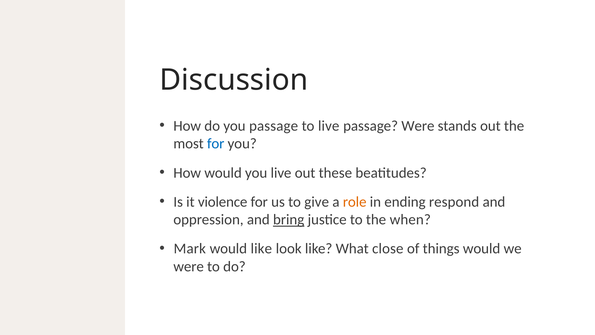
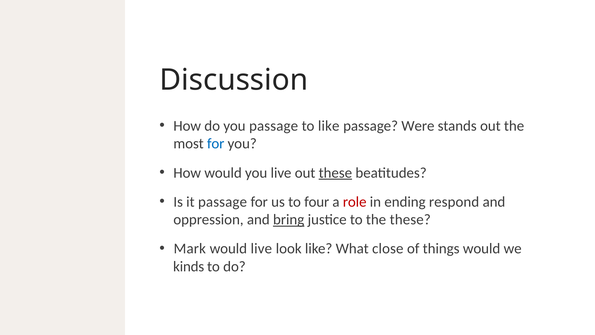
to live: live -> like
these at (335, 173) underline: none -> present
it violence: violence -> passage
give: give -> four
role colour: orange -> red
the when: when -> these
would like: like -> live
were at (189, 266): were -> kinds
